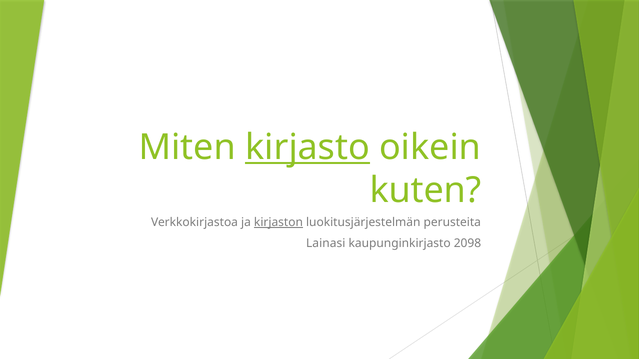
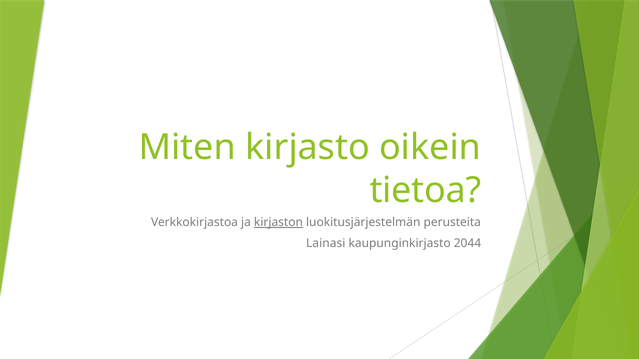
kirjasto underline: present -> none
kuten: kuten -> tietoa
2098: 2098 -> 2044
